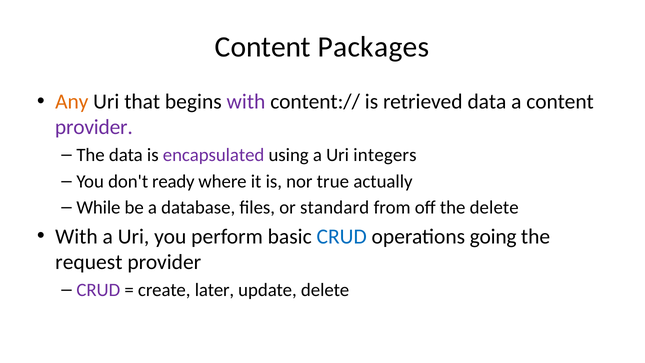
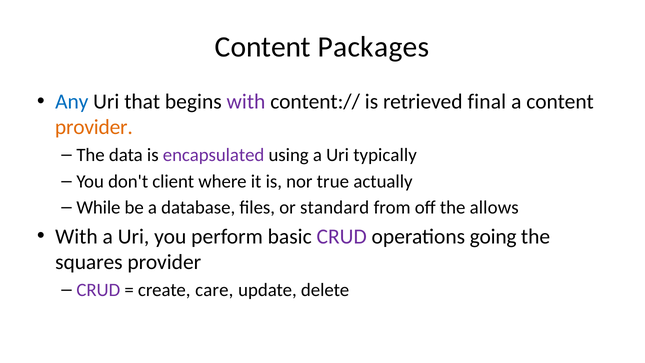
Any colour: orange -> blue
retrieved data: data -> final
provider at (94, 127) colour: purple -> orange
integers: integers -> typically
ready: ready -> client
the delete: delete -> allows
CRUD at (342, 236) colour: blue -> purple
request: request -> squares
later: later -> care
